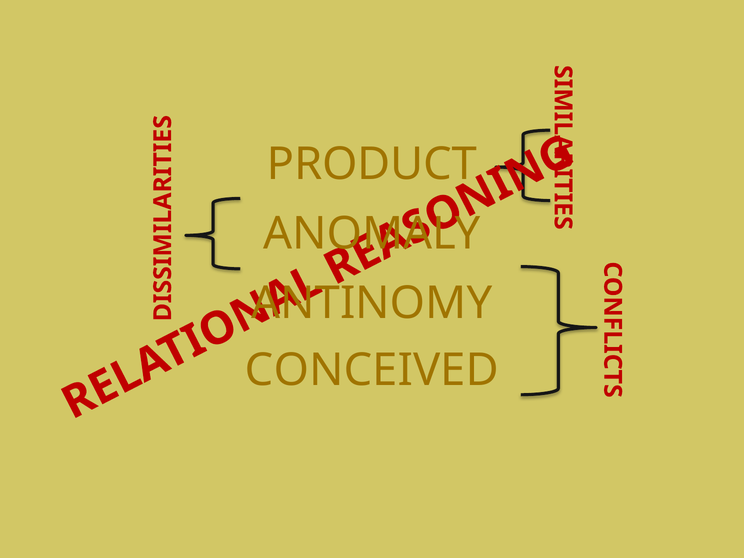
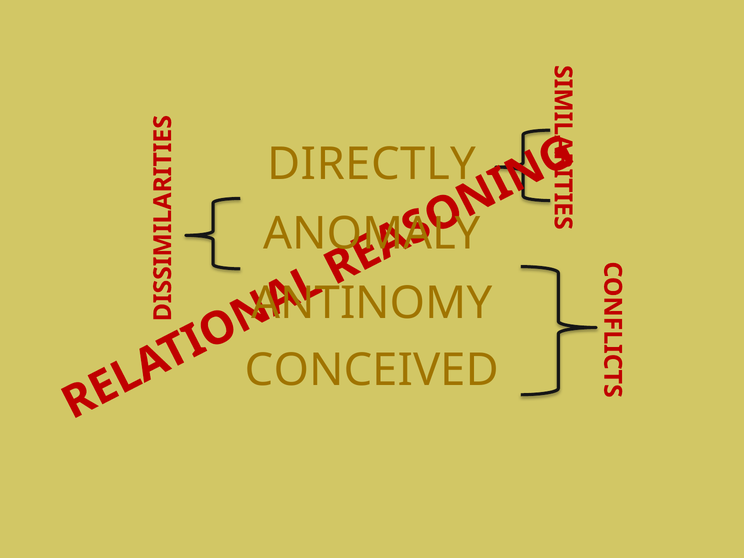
PRODUCT: PRODUCT -> DIRECTLY
